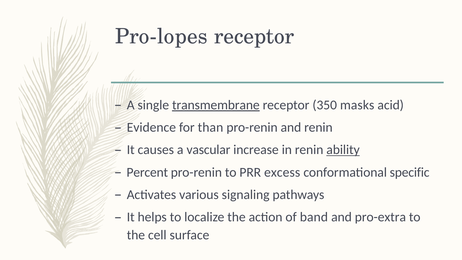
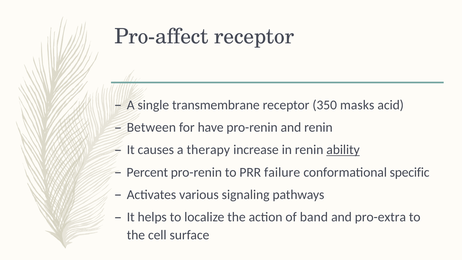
Pro-lopes: Pro-lopes -> Pro-affect
transmembrane underline: present -> none
Evidence: Evidence -> Between
than: than -> have
vascular: vascular -> therapy
excess: excess -> failure
